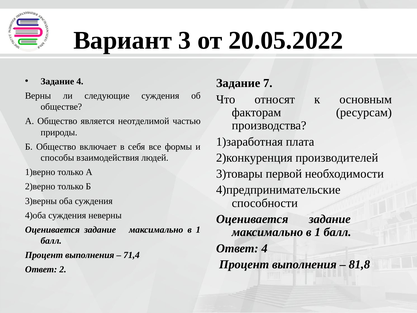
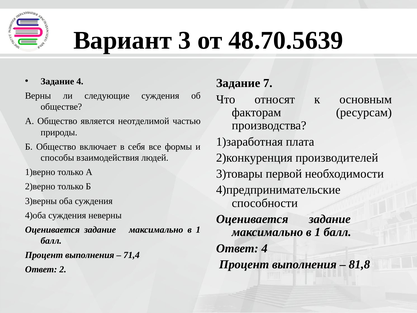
20.05.2022: 20.05.2022 -> 48.70.5639
